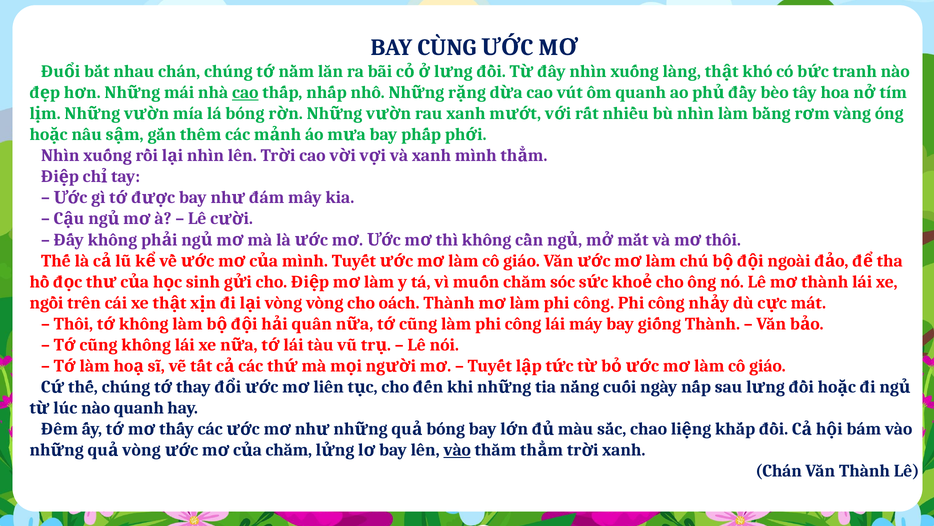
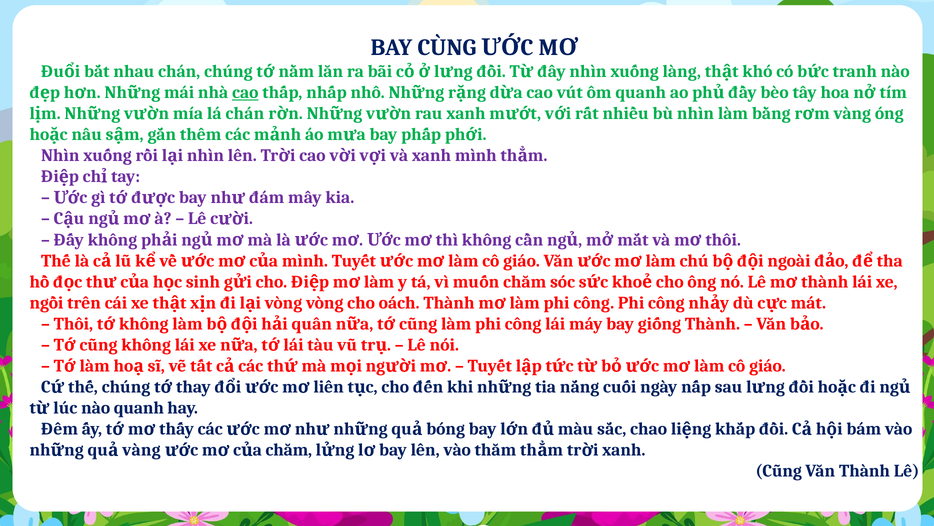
lá bóng: bóng -> chán
vòng at (142, 450): vòng -> vàng
vào at (457, 450) underline: present -> none
Chán at (779, 471): Chán -> Cũng
